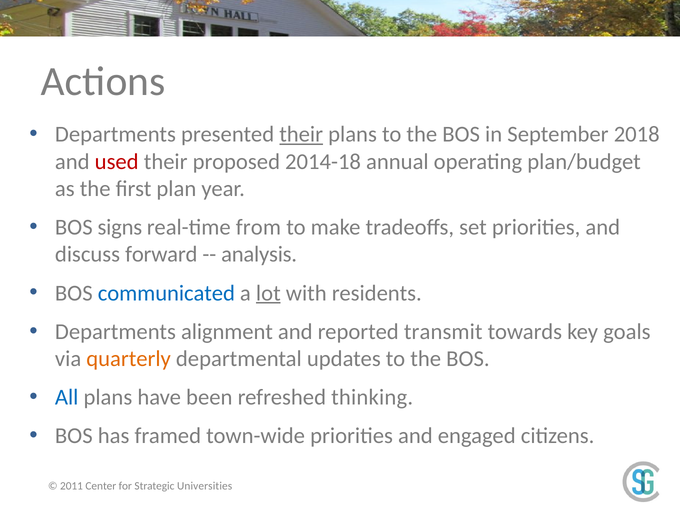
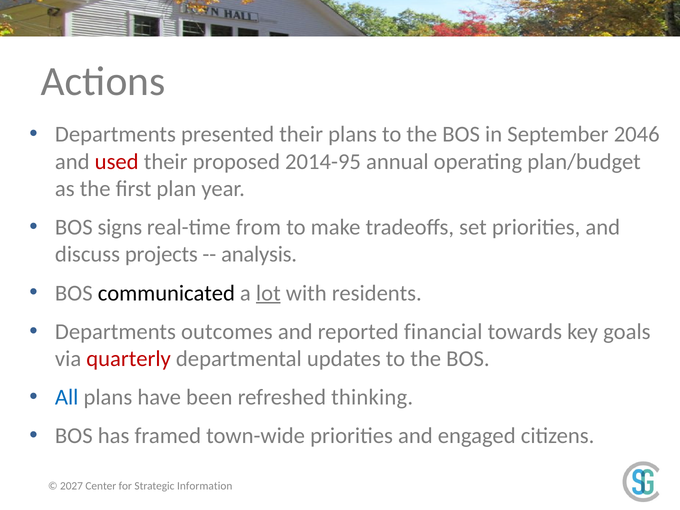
their at (301, 134) underline: present -> none
2018: 2018 -> 2046
2014-18: 2014-18 -> 2014-95
forward: forward -> projects
communicated colour: blue -> black
alignment: alignment -> outcomes
transmit: transmit -> financial
quarterly colour: orange -> red
2011: 2011 -> 2027
Universities: Universities -> Information
